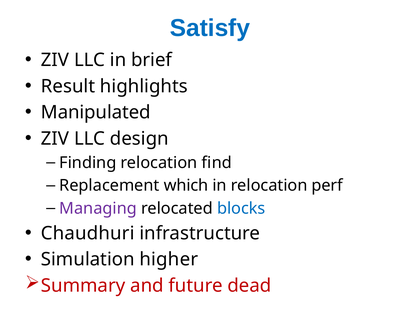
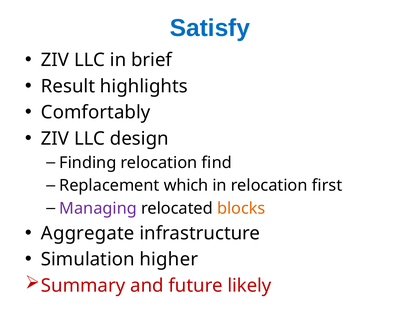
Manipulated: Manipulated -> Comfortably
perf: perf -> first
blocks colour: blue -> orange
Chaudhuri: Chaudhuri -> Aggregate
dead: dead -> likely
